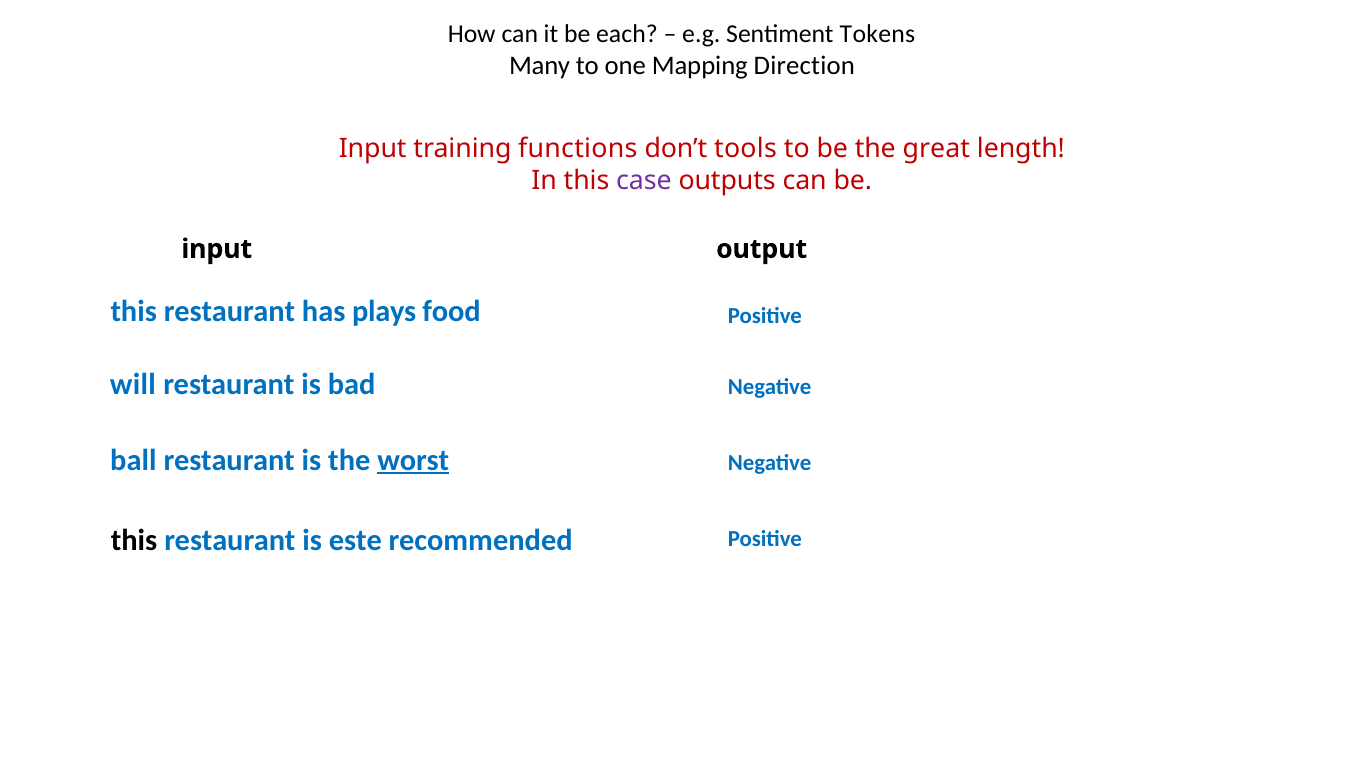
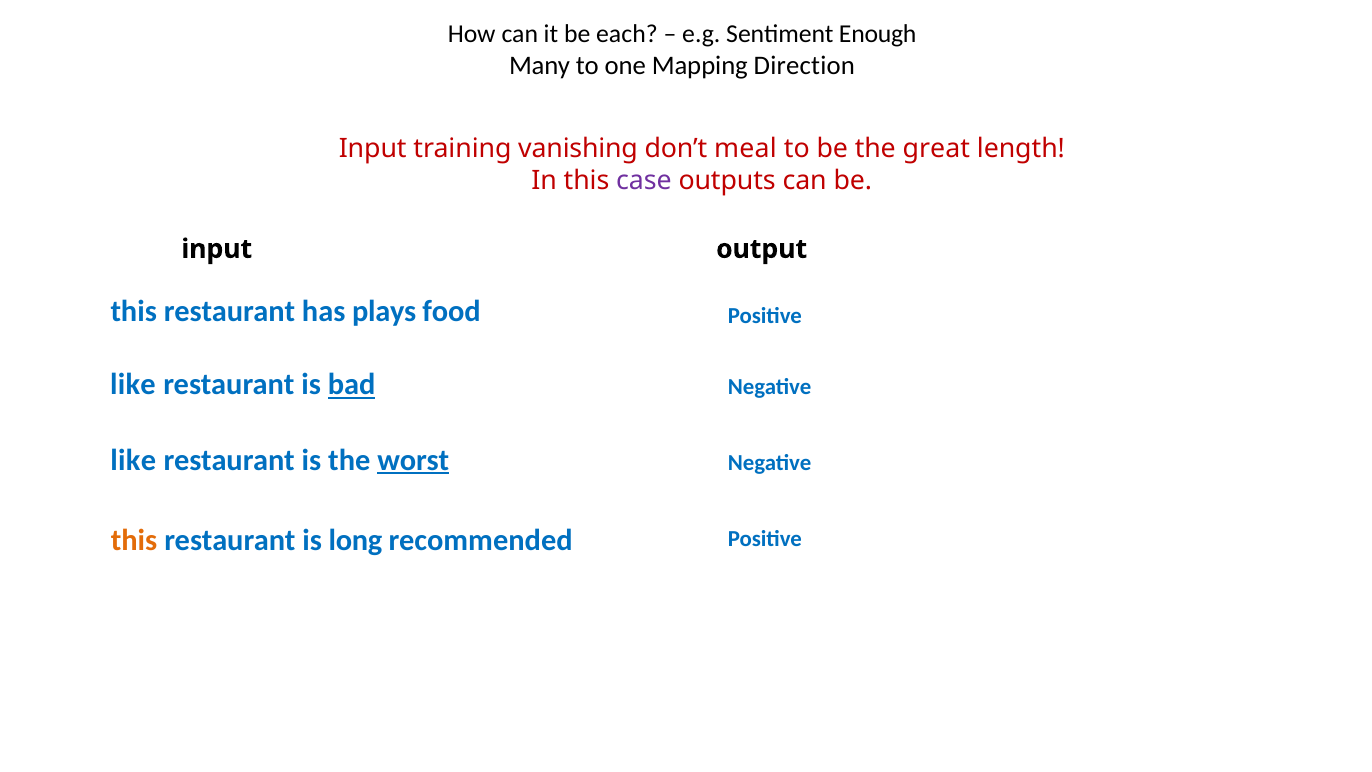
Tokens: Tokens -> Enough
functions: functions -> vanishing
tools: tools -> meal
will at (133, 384): will -> like
bad underline: none -> present
ball at (133, 460): ball -> like
this at (134, 540) colour: black -> orange
este: este -> long
